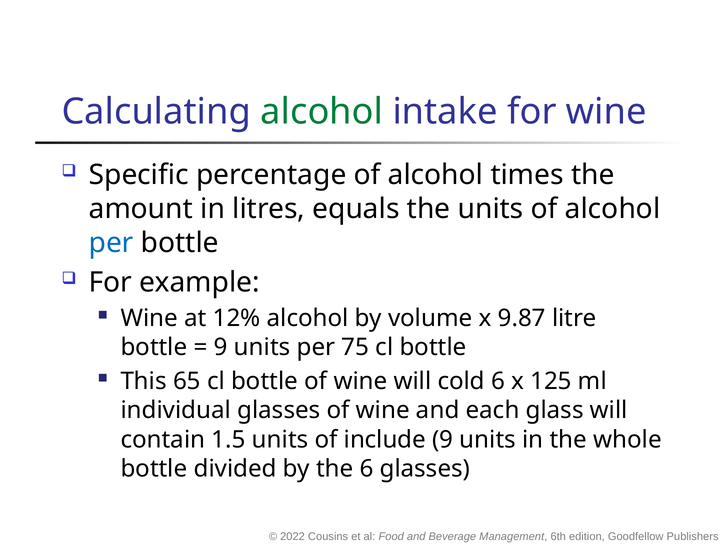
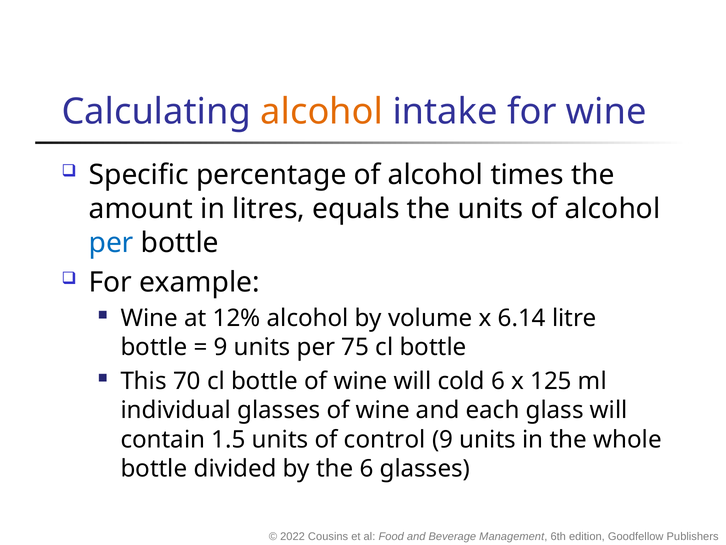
alcohol at (322, 111) colour: green -> orange
9.87: 9.87 -> 6.14
65: 65 -> 70
include: include -> control
